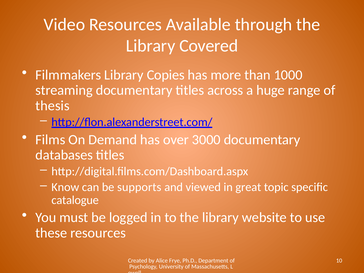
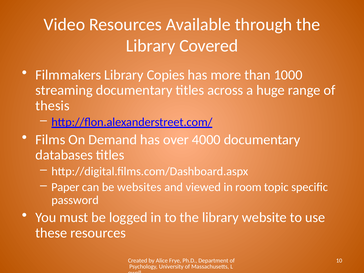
3000: 3000 -> 4000
Know: Know -> Paper
supports: supports -> websites
great: great -> room
catalogue: catalogue -> password
